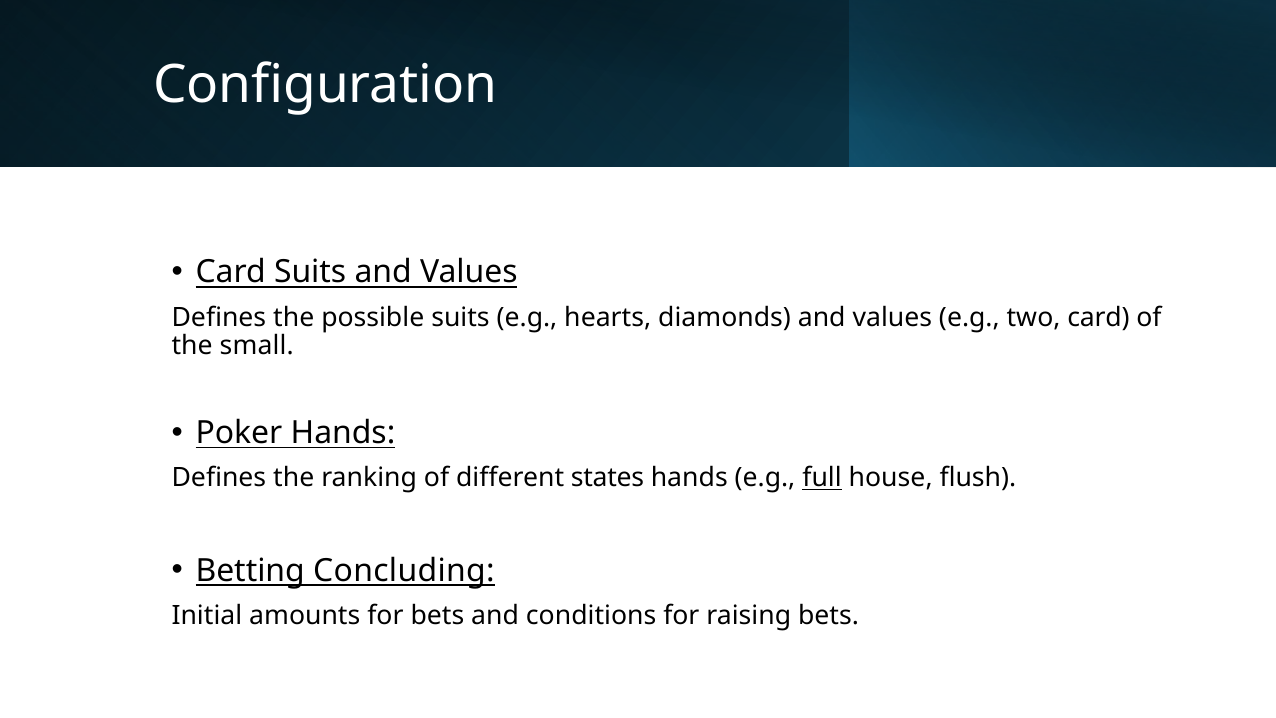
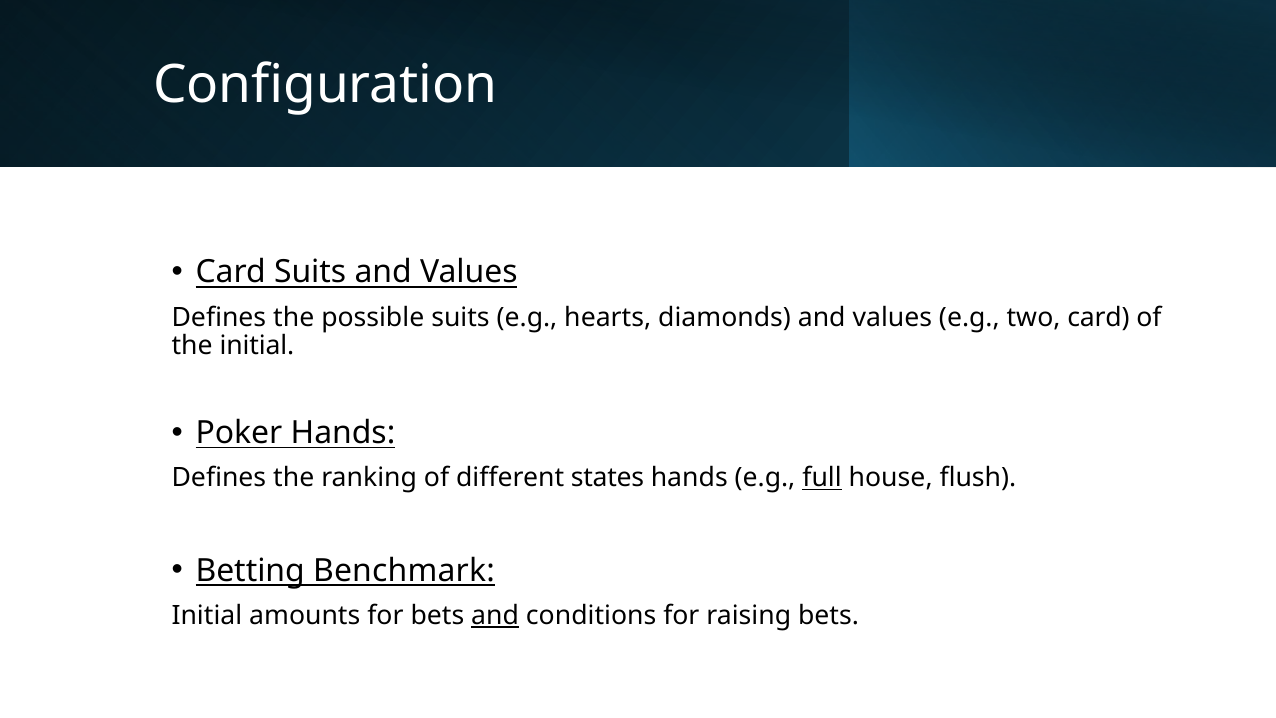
the small: small -> initial
Concluding: Concluding -> Benchmark
and at (495, 615) underline: none -> present
